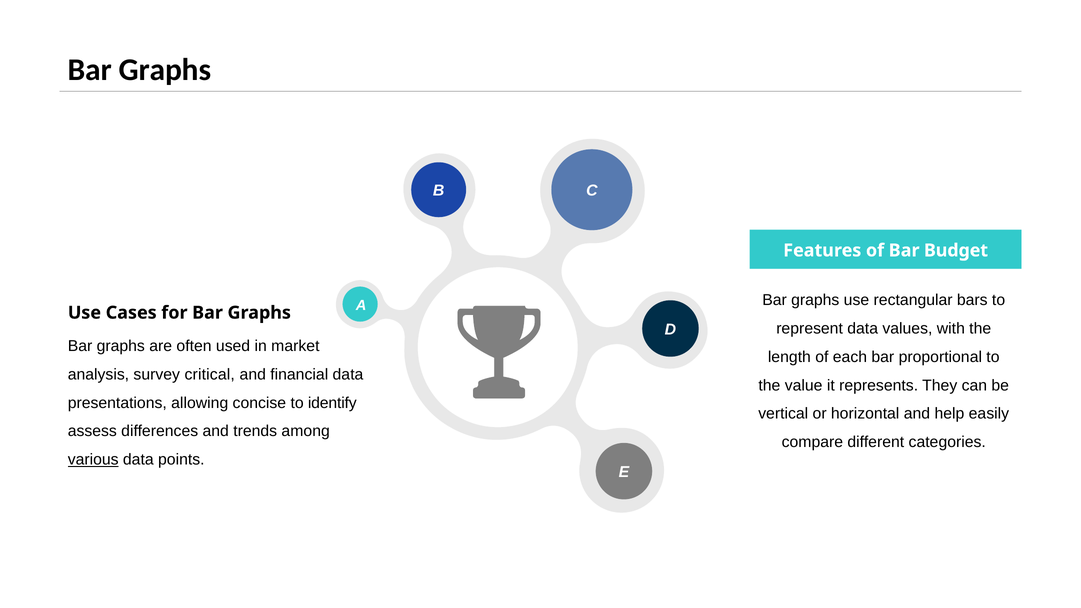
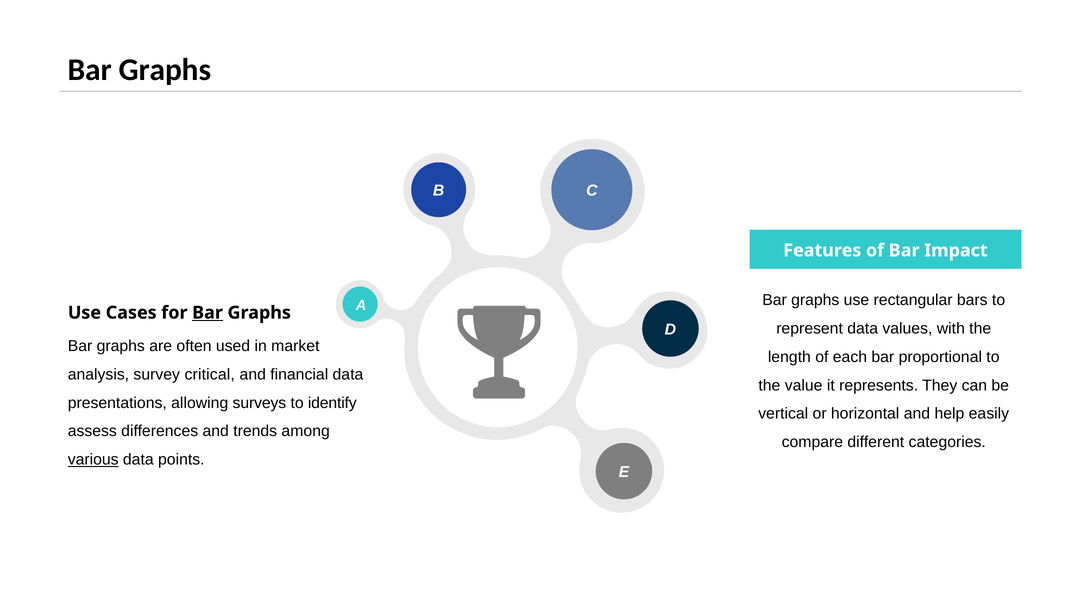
Budget: Budget -> Impact
Bar at (208, 313) underline: none -> present
concise: concise -> surveys
